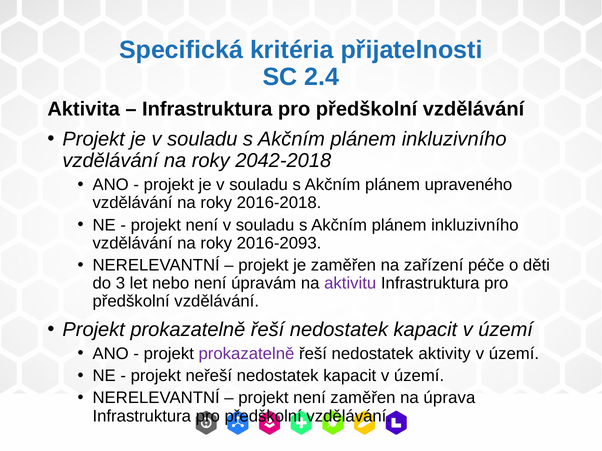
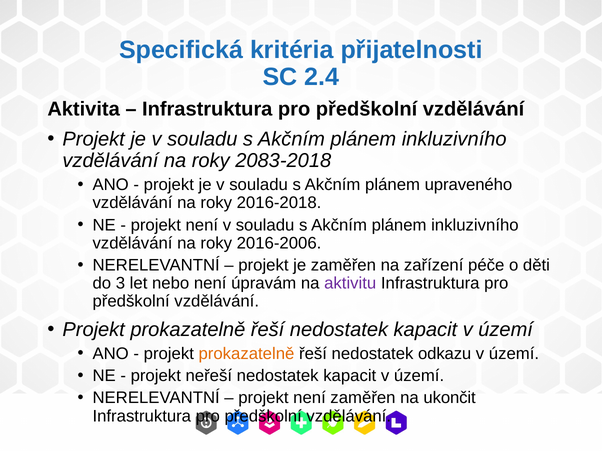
2042-2018: 2042-2018 -> 2083-2018
2016-2093: 2016-2093 -> 2016-2006
prokazatelně at (246, 354) colour: purple -> orange
aktivity: aktivity -> odkazu
úprava: úprava -> ukončit
